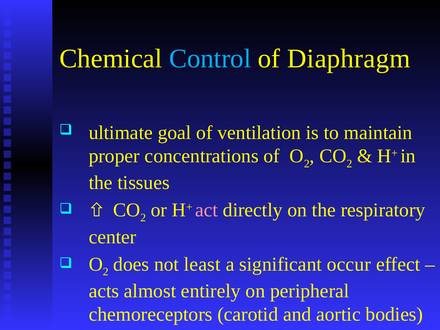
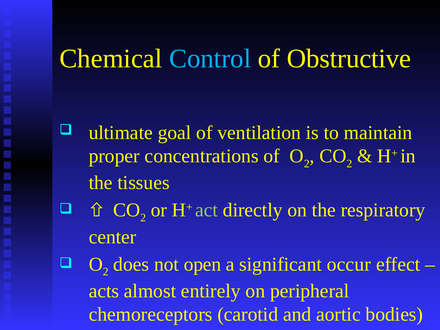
Diaphragm: Diaphragm -> Obstructive
act colour: pink -> light green
least: least -> open
